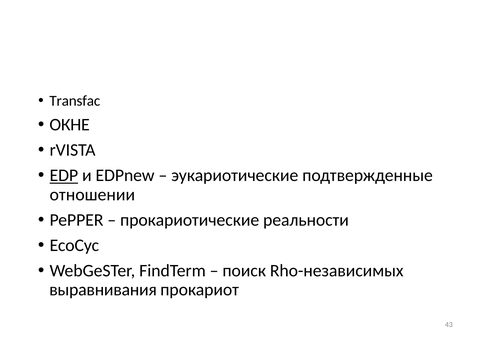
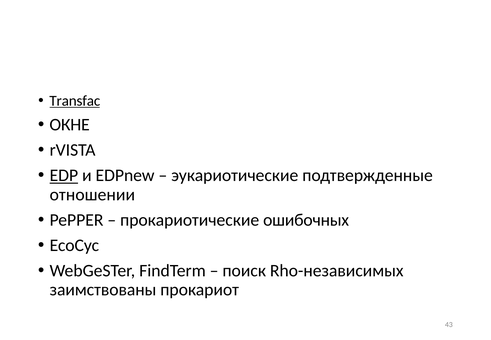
Transfac underline: none -> present
реальности: реальности -> ошибочных
выравнивания: выравнивания -> заимствованы
